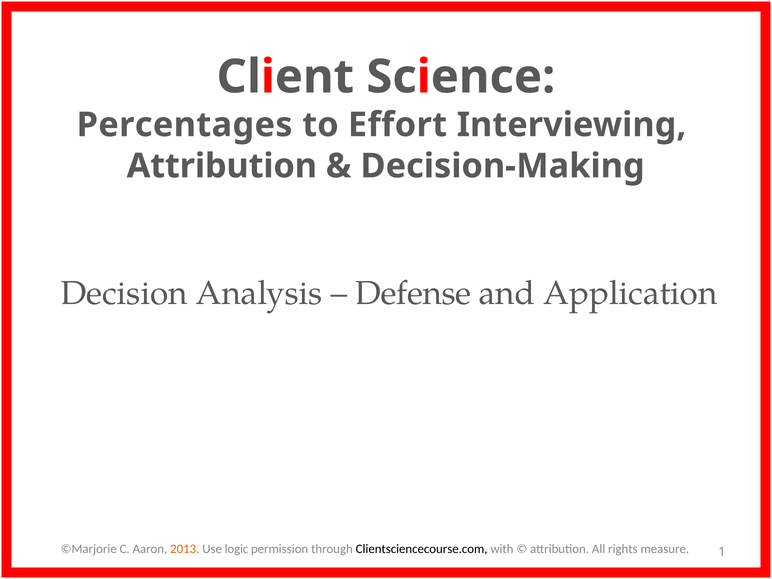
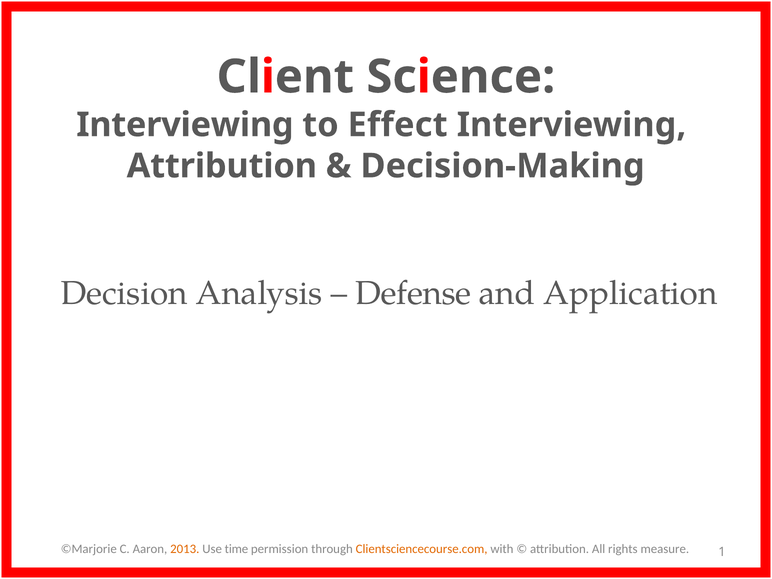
Percentages at (185, 125): Percentages -> Interviewing
Effort: Effort -> Effect
logic: logic -> time
Clientsciencecourse.com colour: black -> orange
